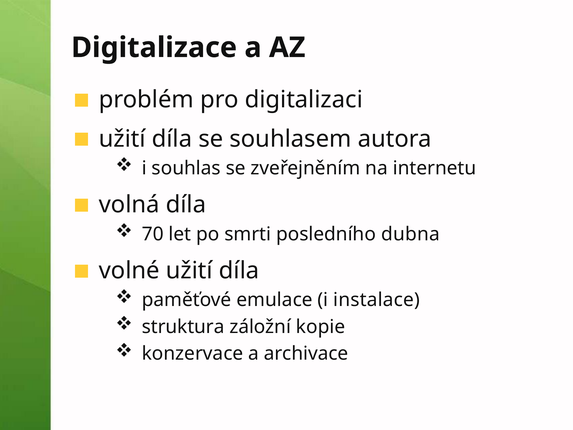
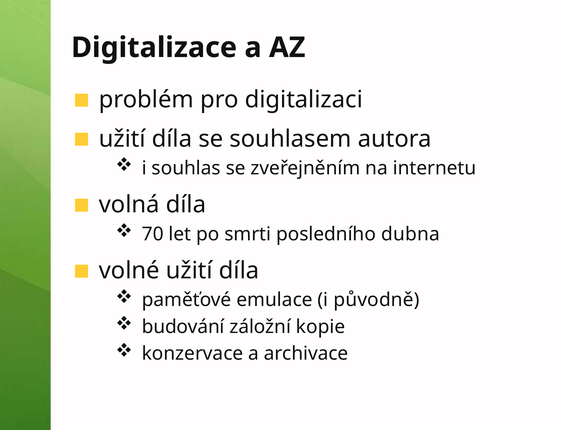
instalace: instalace -> původně
struktura: struktura -> budování
